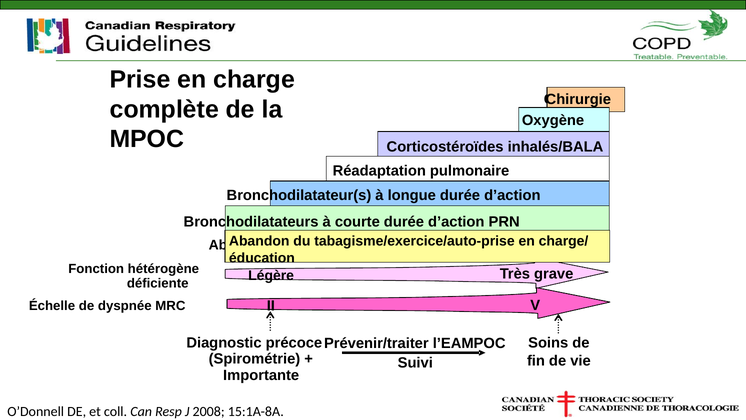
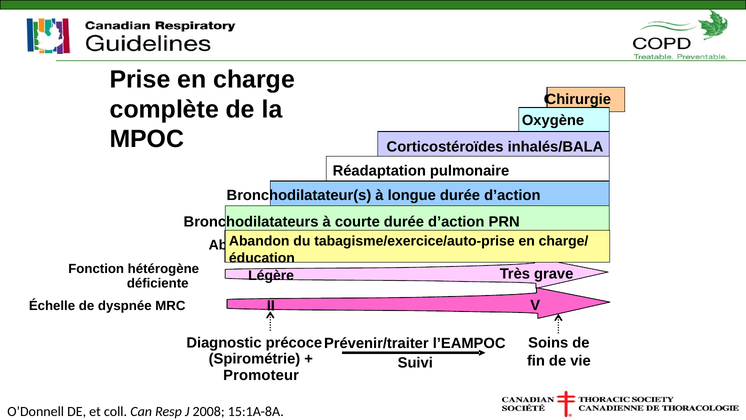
Importante: Importante -> Promoteur
